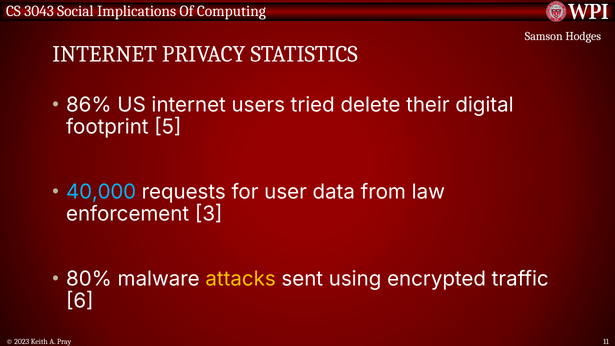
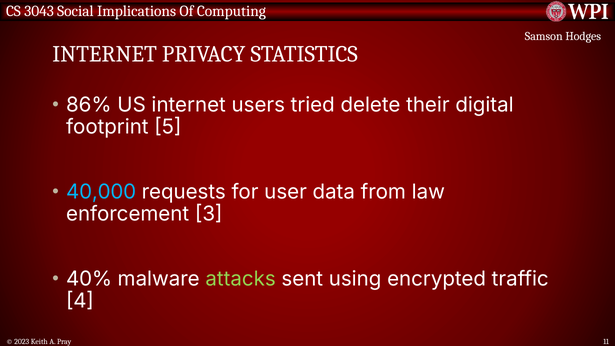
80%: 80% -> 40%
attacks colour: yellow -> light green
6: 6 -> 4
